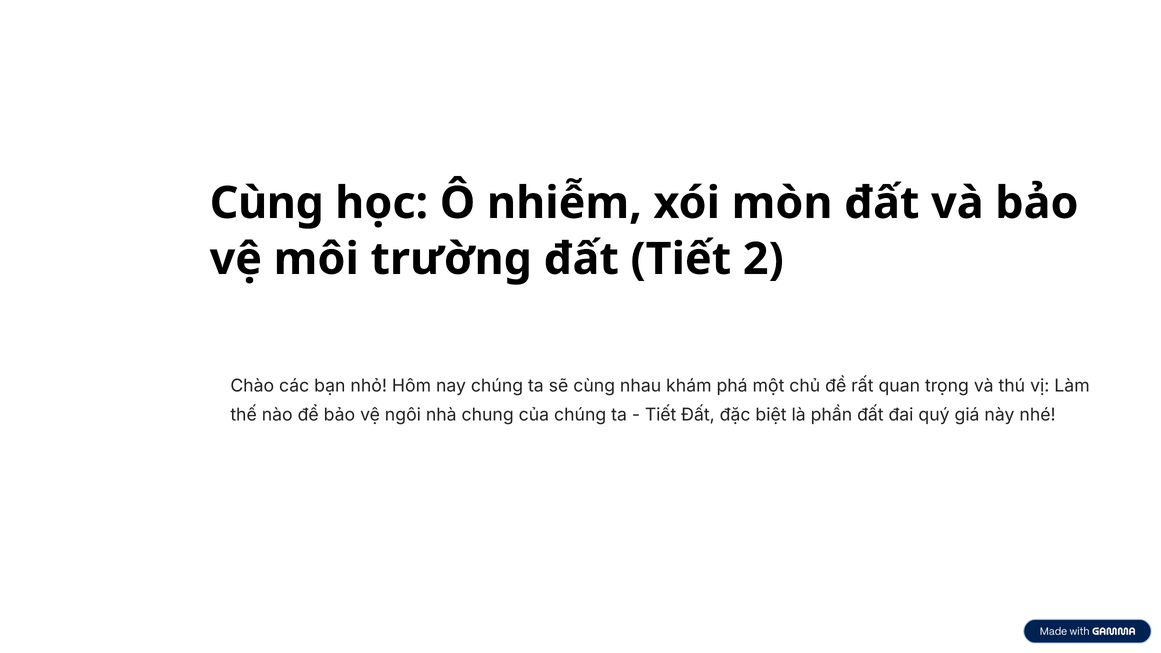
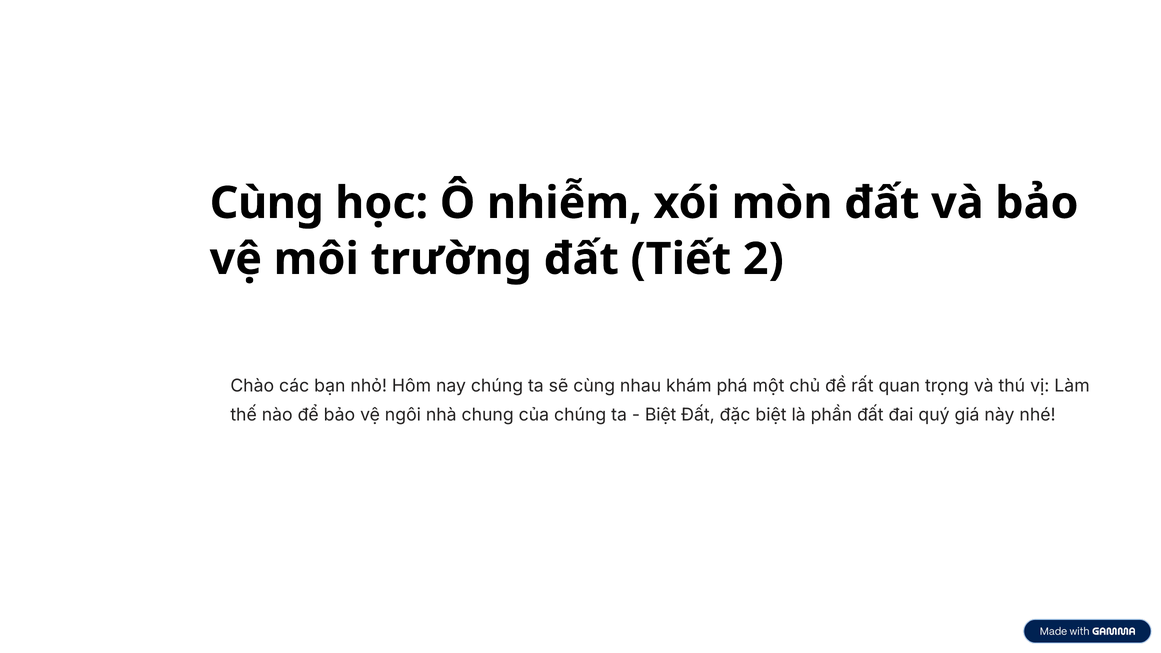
Tiết at (661, 415): Tiết -> Biệt
